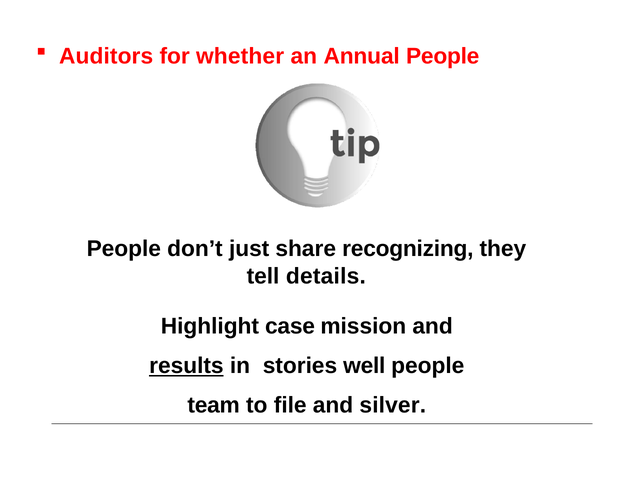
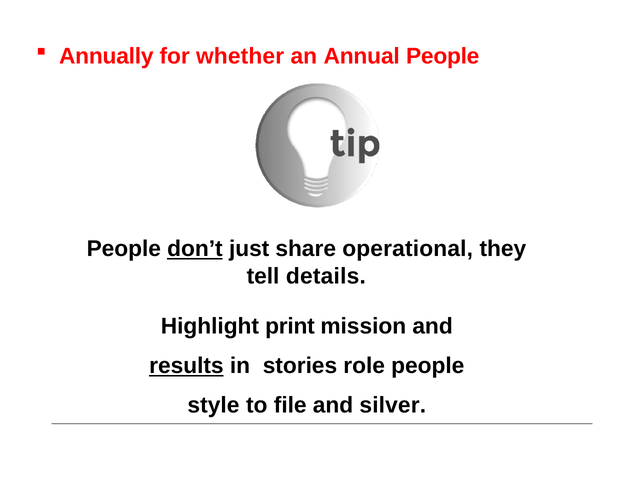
Auditors: Auditors -> Annually
don’t underline: none -> present
recognizing: recognizing -> operational
case: case -> print
well: well -> role
team: team -> style
